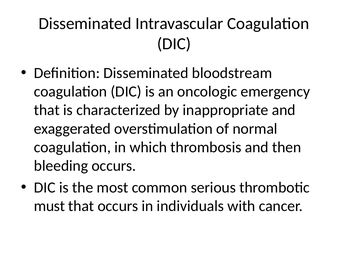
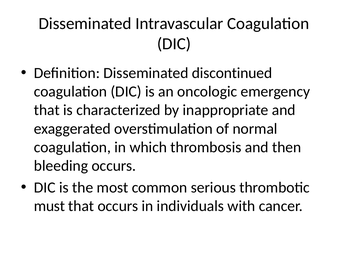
bloodstream: bloodstream -> discontinued
